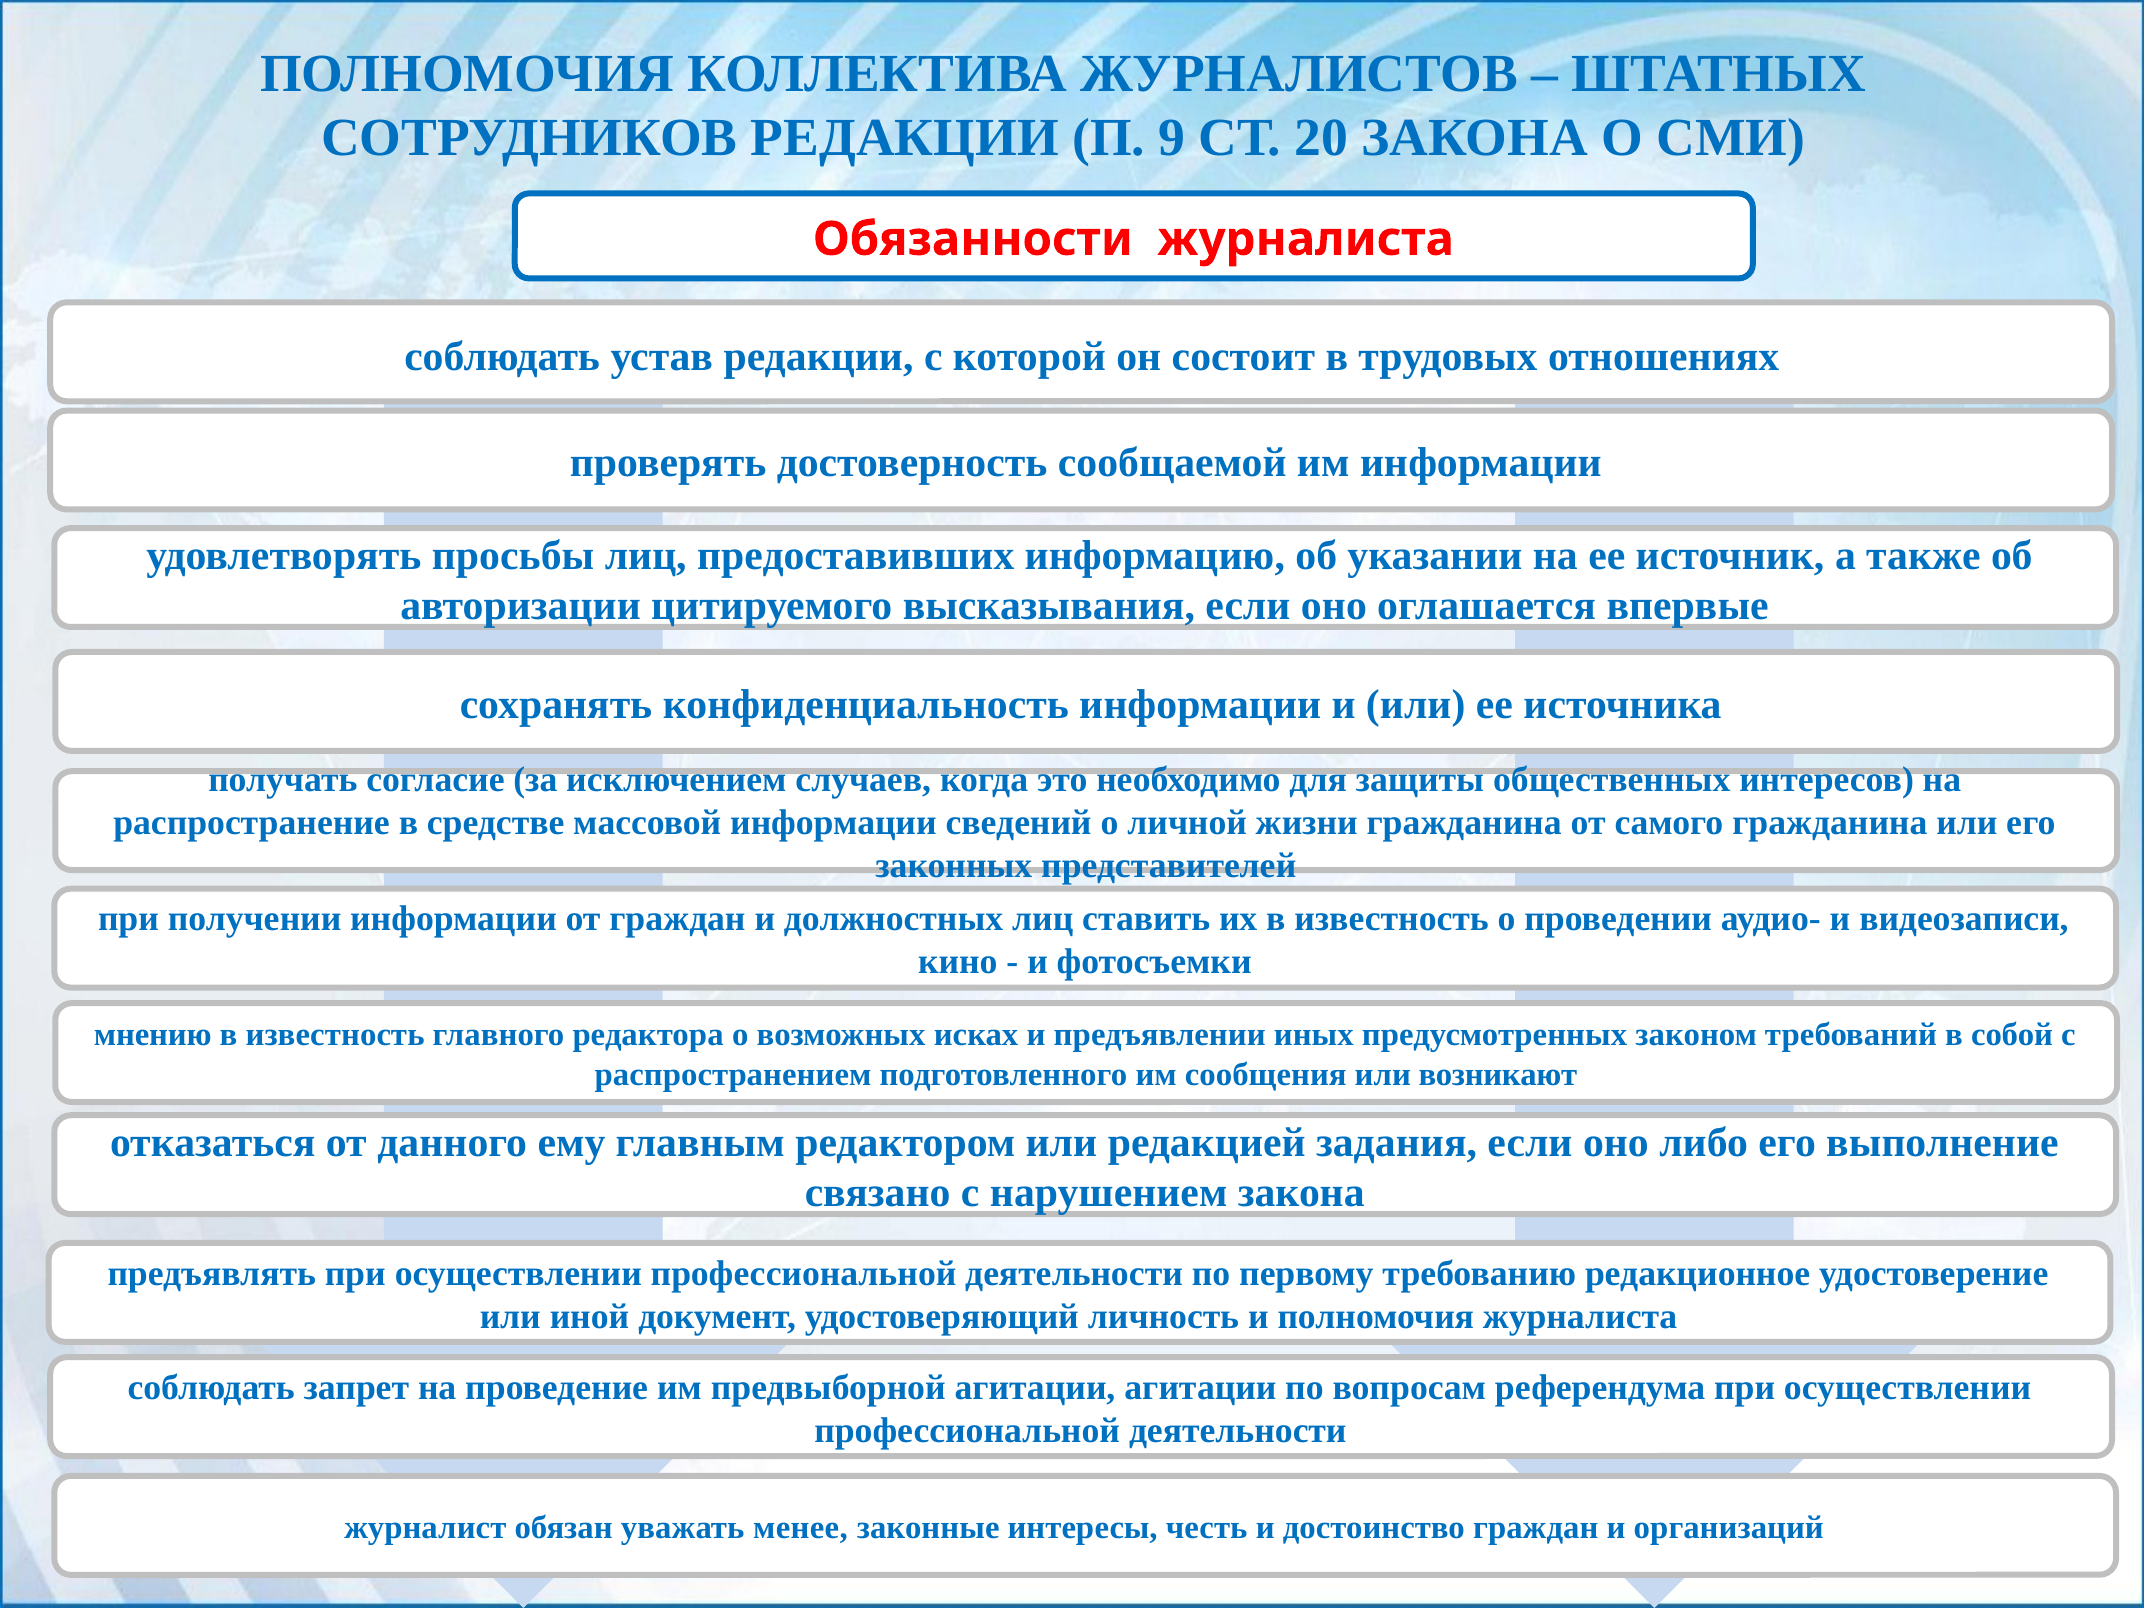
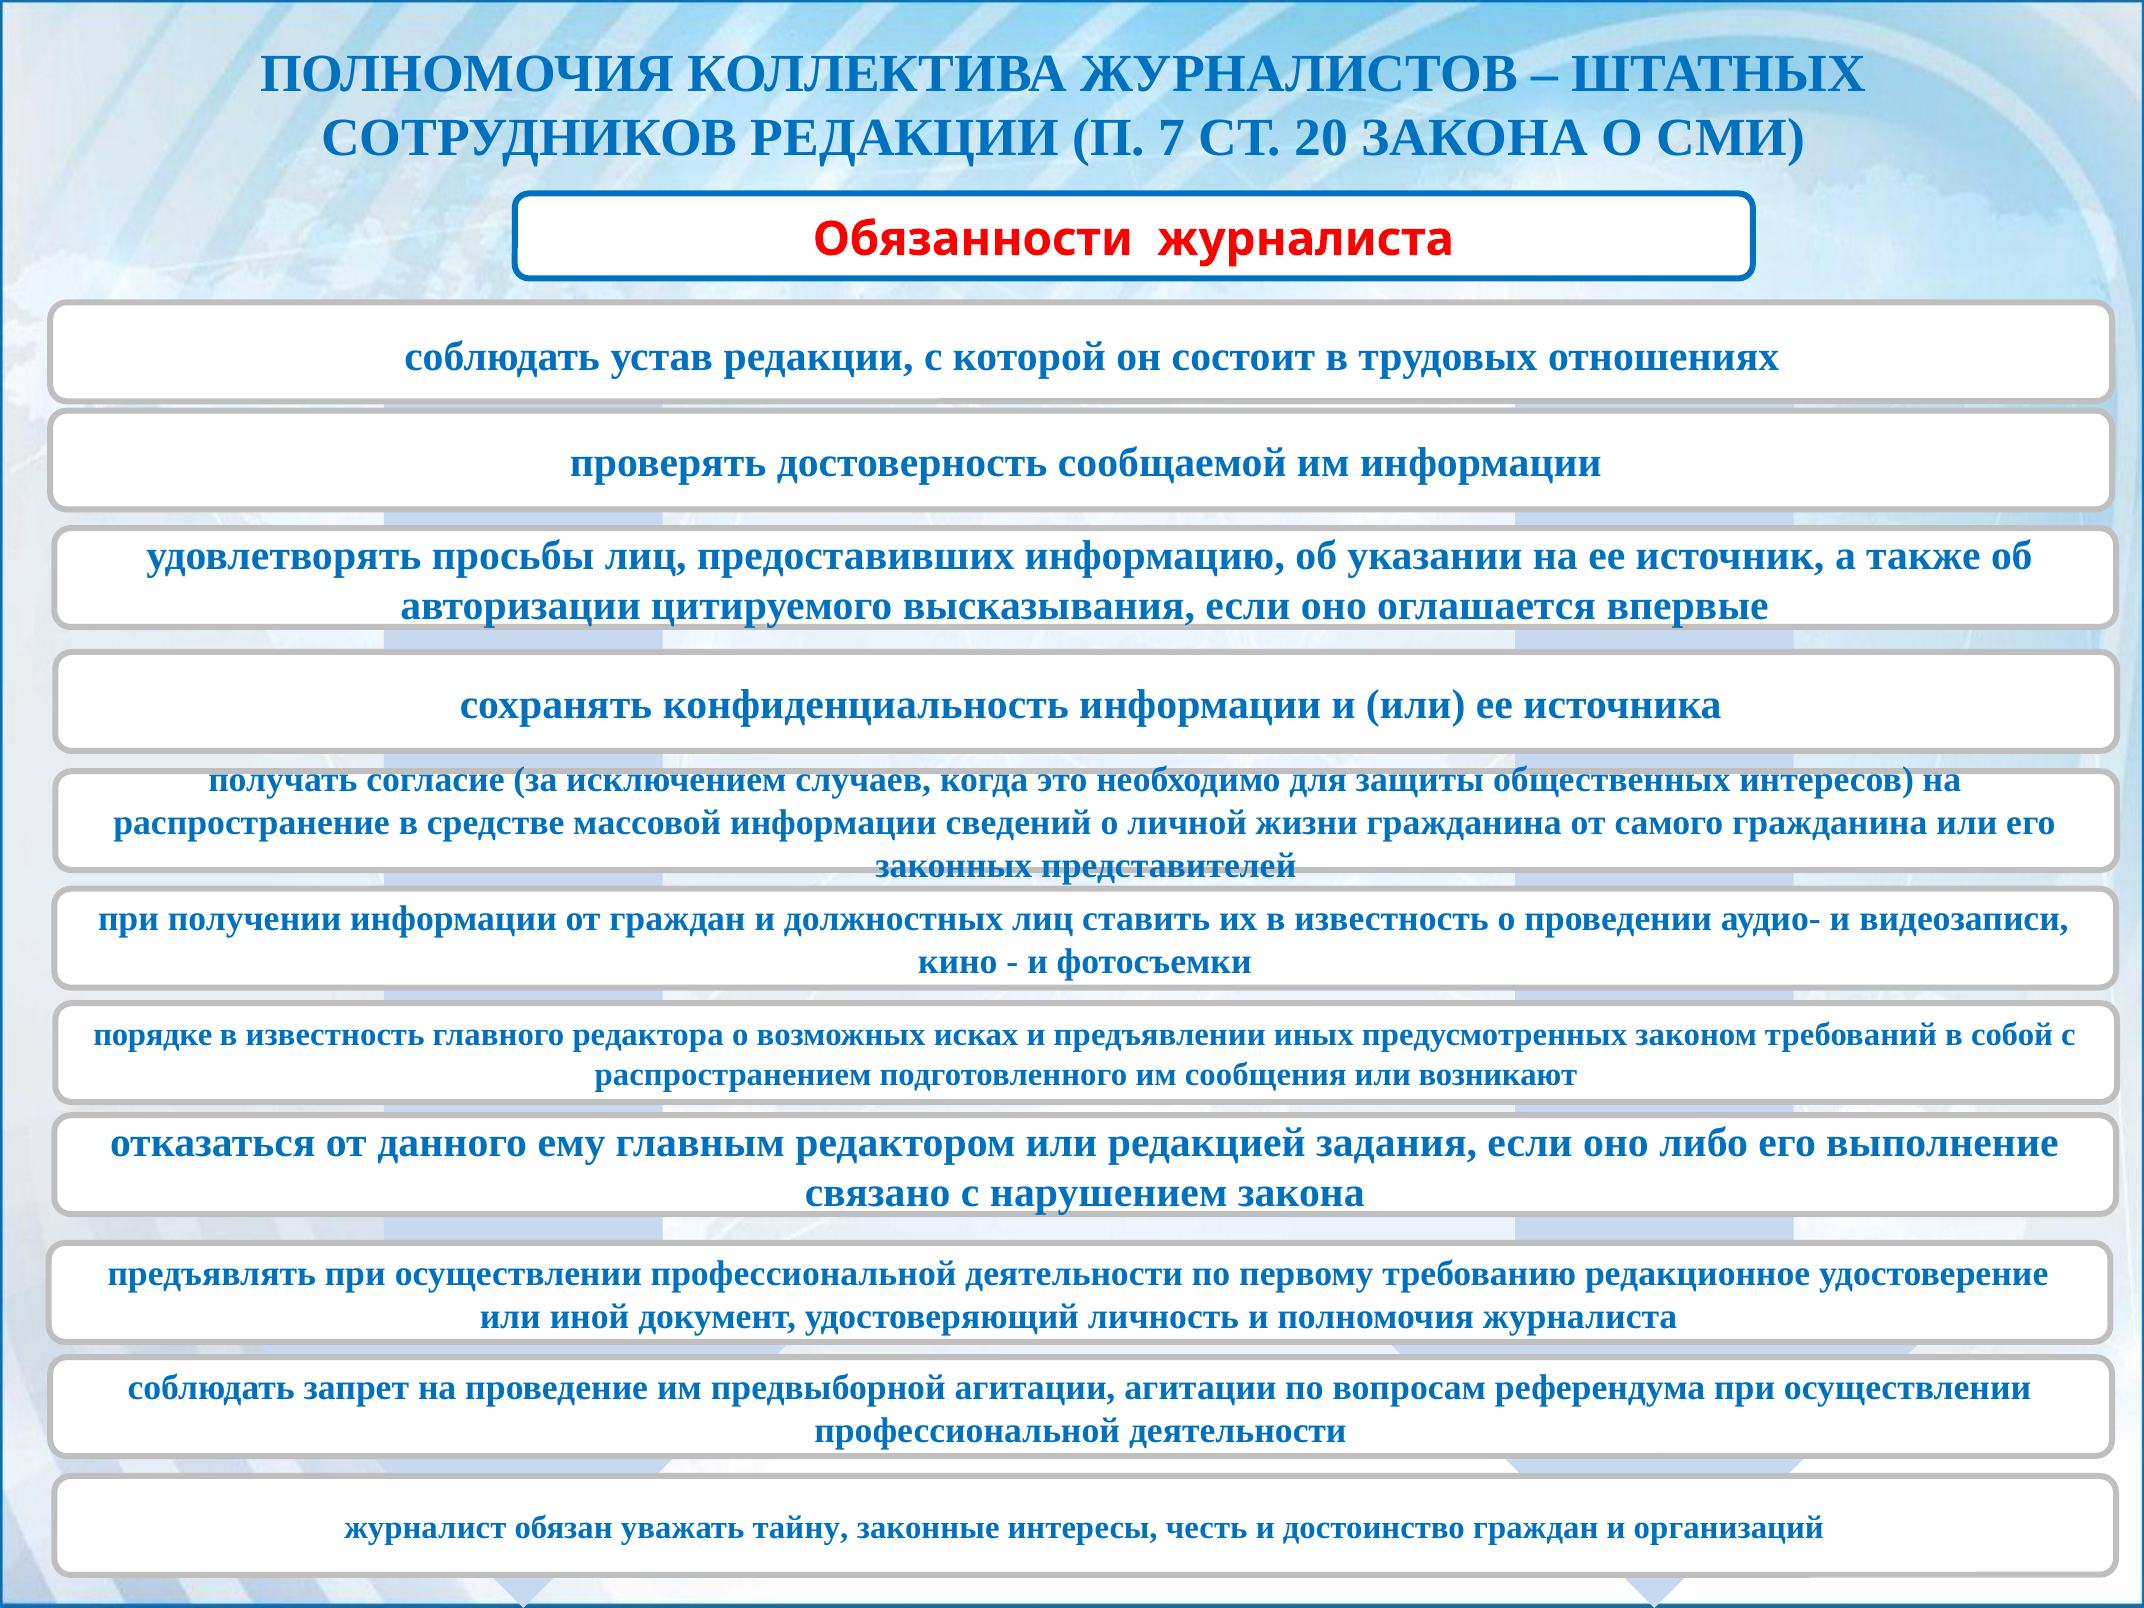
9: 9 -> 7
мнению: мнению -> порядке
менее: менее -> тайну
